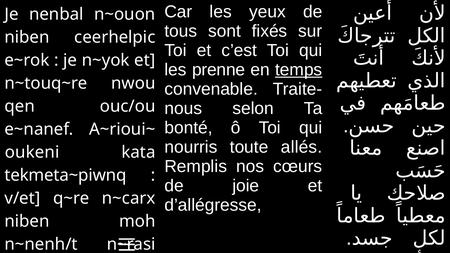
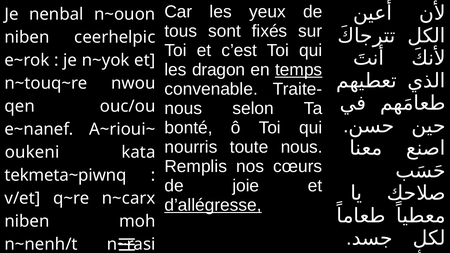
prenne: prenne -> dragon
toute allés: allés -> nous
d’allégresse underline: none -> present
